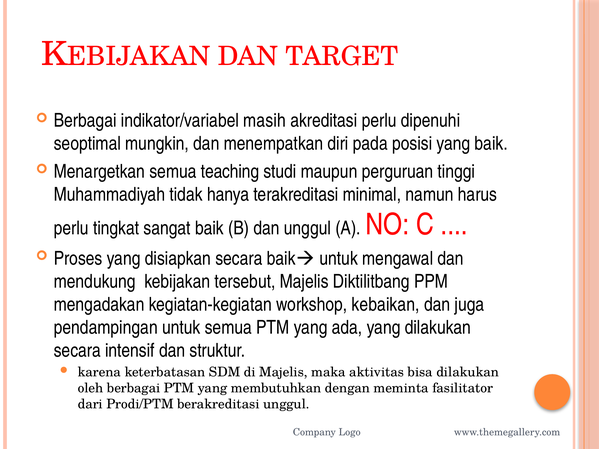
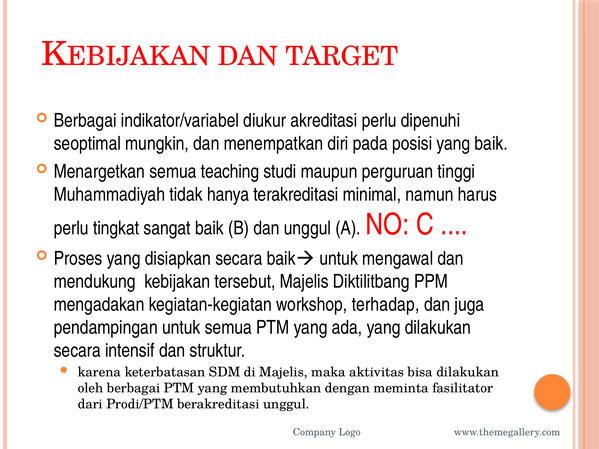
masih: masih -> diukur
kebaikan: kebaikan -> terhadap
